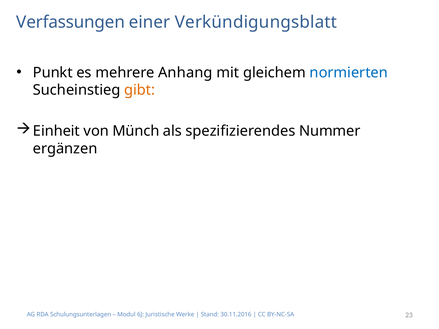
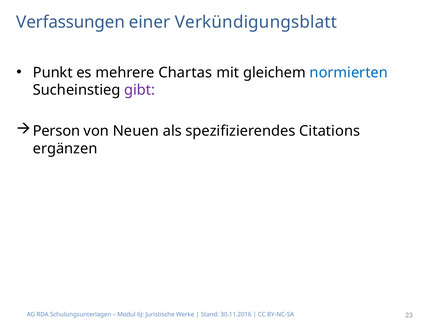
Anhang: Anhang -> Chartas
gibt colour: orange -> purple
Einheit: Einheit -> Person
Münch: Münch -> Neuen
Nummer: Nummer -> Citations
